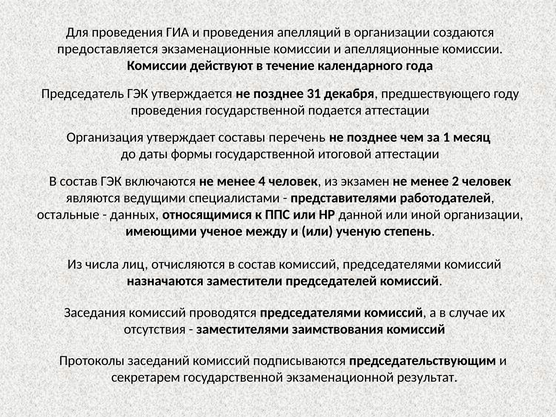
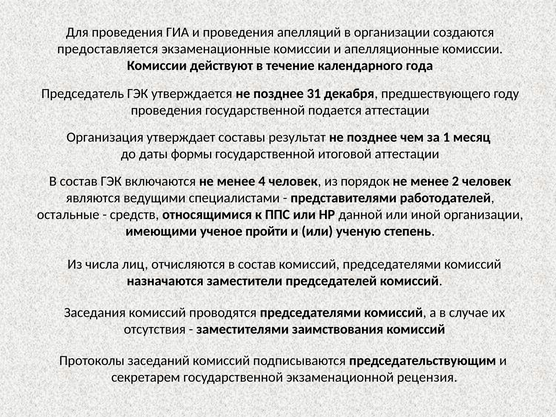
перечень: перечень -> результат
экзамен: экзамен -> порядок
данных: данных -> средств
между: между -> пройти
результат: результат -> рецензия
